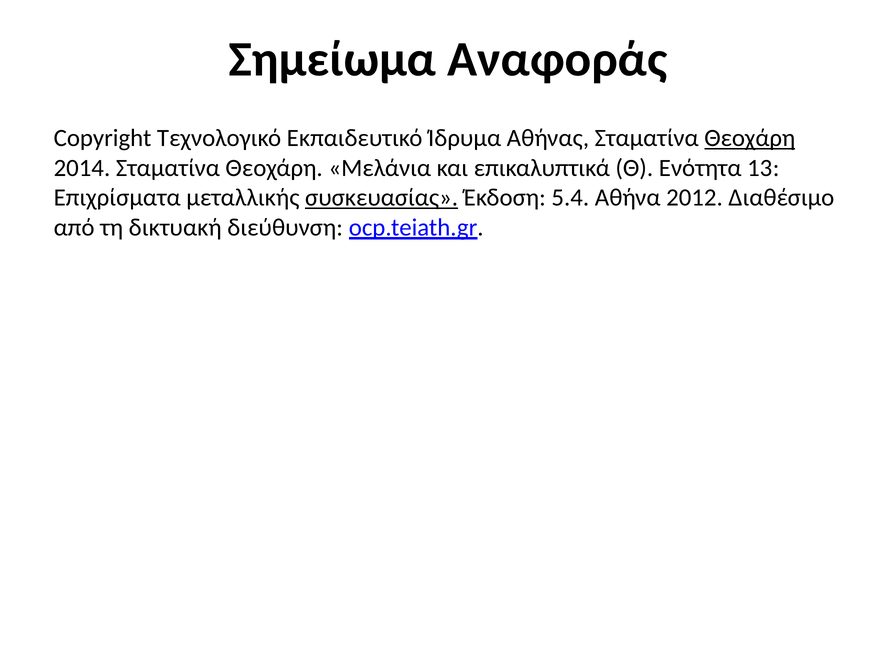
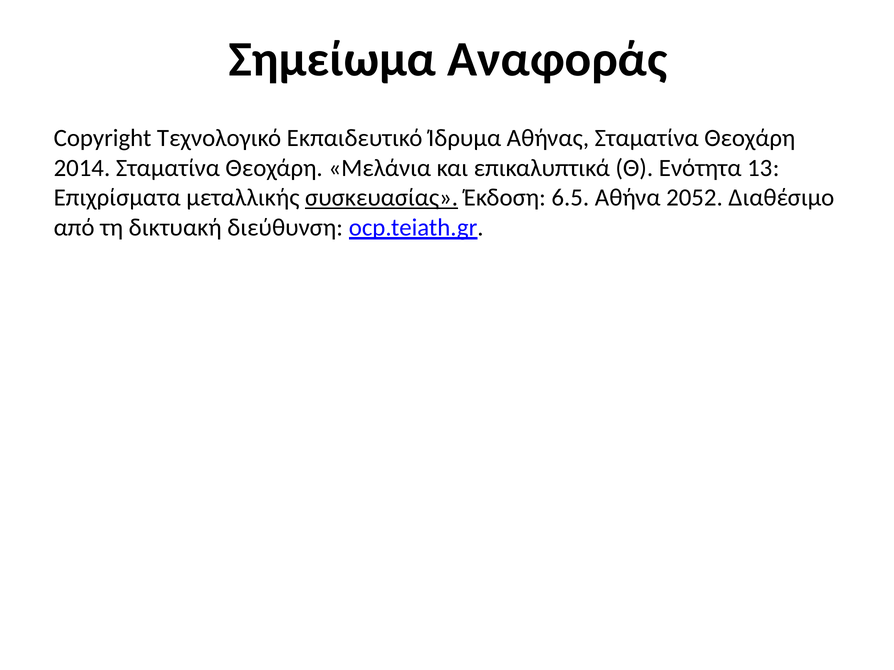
Θεοχάρη at (750, 138) underline: present -> none
5.4: 5.4 -> 6.5
2012: 2012 -> 2052
